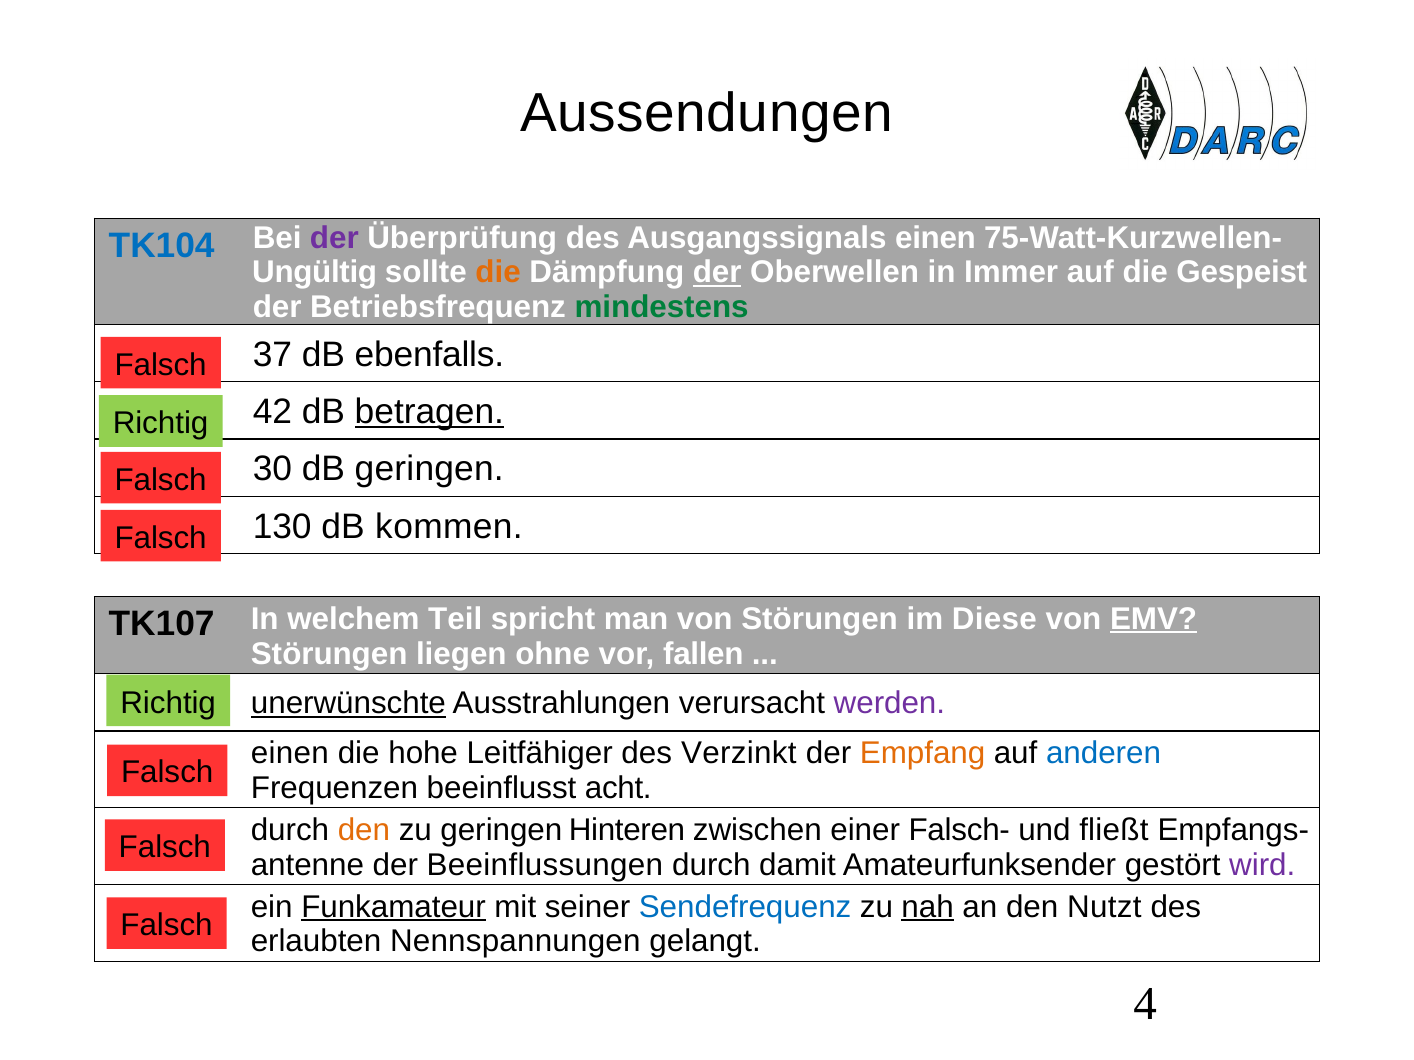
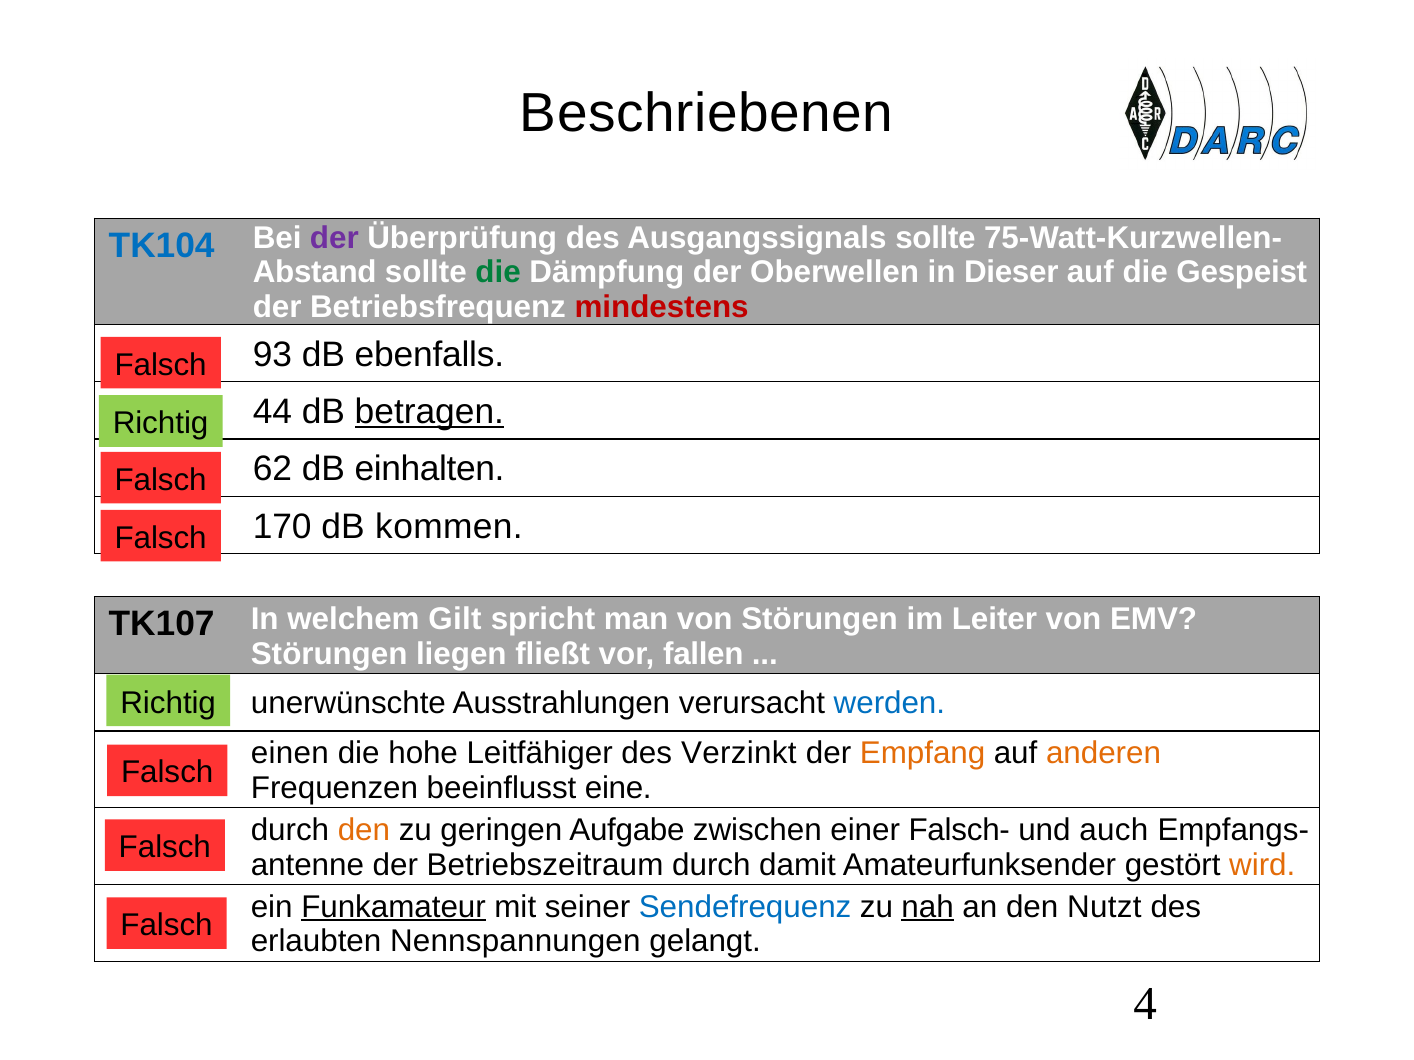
Aussendungen: Aussendungen -> Beschriebenen
Ausgangssignals einen: einen -> sollte
Ungültig: Ungültig -> Abstand
die at (498, 273) colour: orange -> green
der at (717, 273) underline: present -> none
Immer: Immer -> Dieser
mindestens colour: green -> red
37: 37 -> 93
42: 42 -> 44
30: 30 -> 62
dB geringen: geringen -> einhalten
130: 130 -> 170
Teil: Teil -> Gilt
Diese: Diese -> Leiter
EMV underline: present -> none
ohne: ohne -> fließt
unerwünschte underline: present -> none
werden colour: purple -> blue
anderen colour: blue -> orange
acht: acht -> eine
Hinteren: Hinteren -> Aufgabe
fließt: fließt -> auch
Beeinflussungen: Beeinflussungen -> Betriebszeitraum
wird colour: purple -> orange
